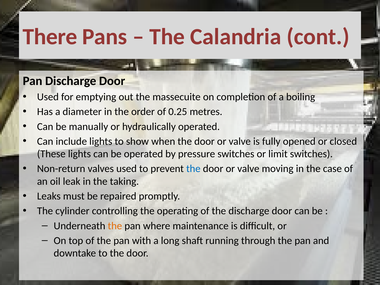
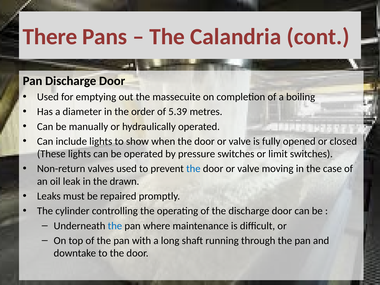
0.25: 0.25 -> 5.39
taking: taking -> drawn
the at (115, 226) colour: orange -> blue
